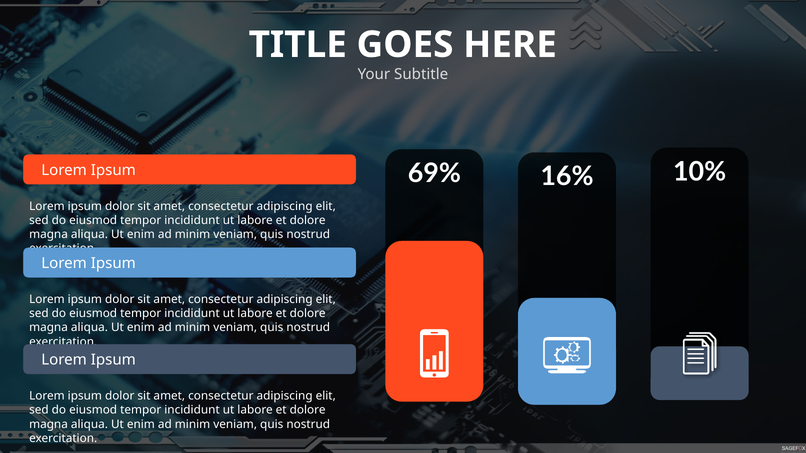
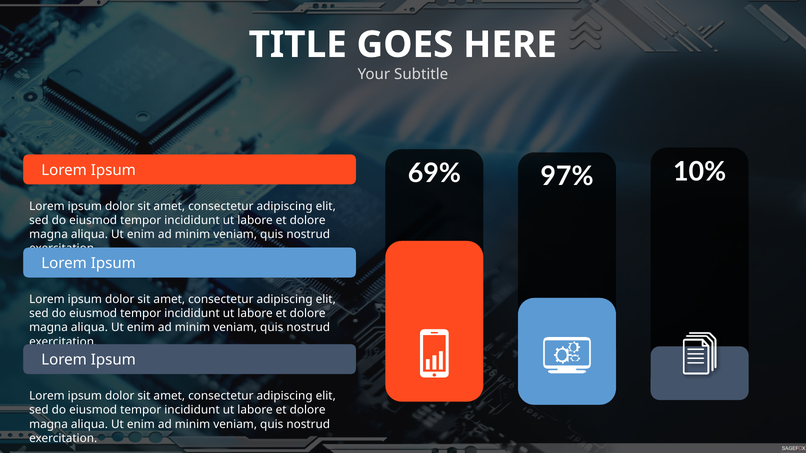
16%: 16% -> 97%
